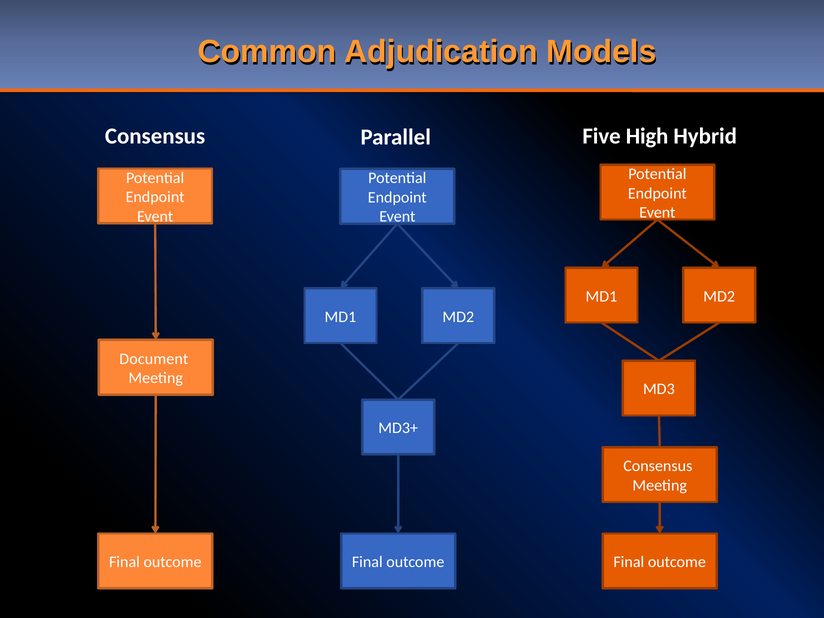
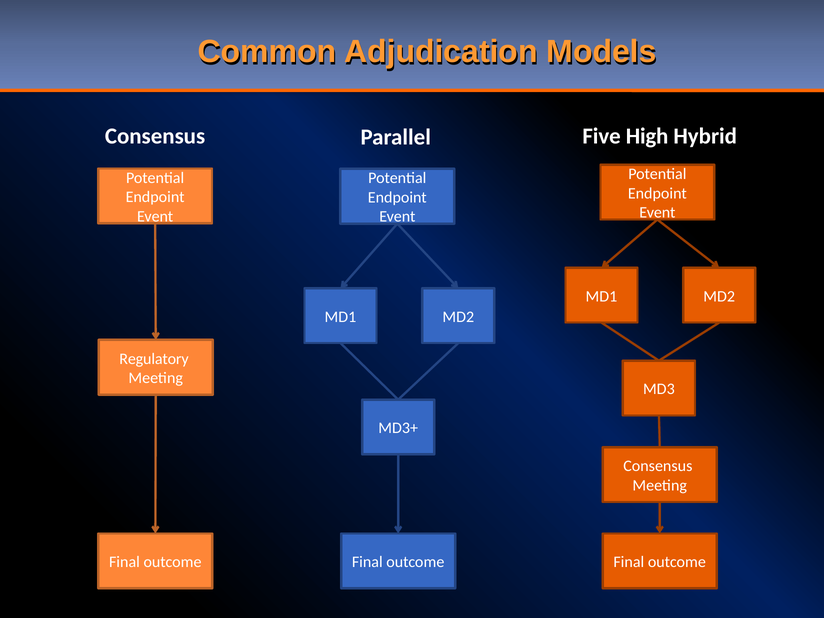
Document: Document -> Regulatory
